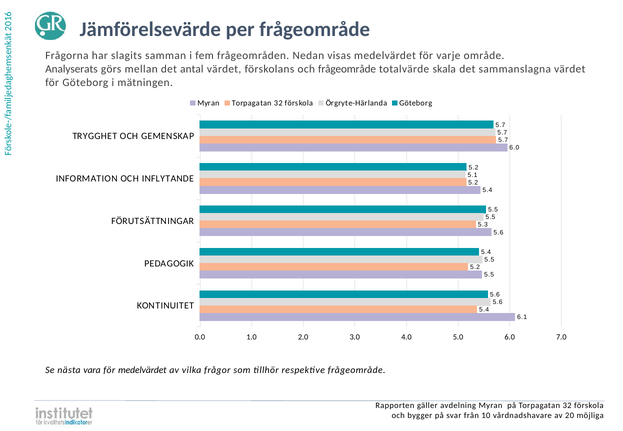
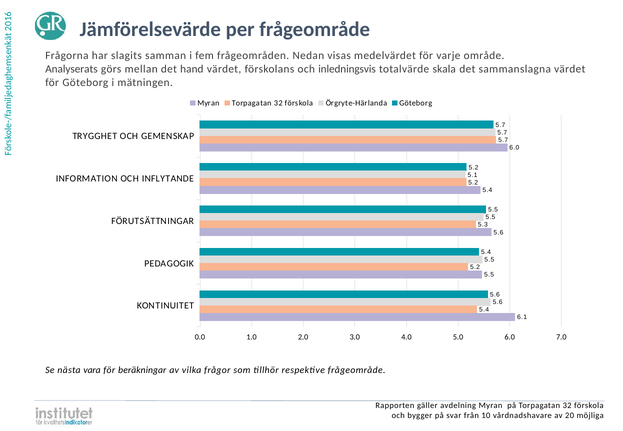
antal: antal -> hand
frågeområde at (347, 69): frågeområde -> inledningsvis
för medelvärdet: medelvärdet -> beräkningar
